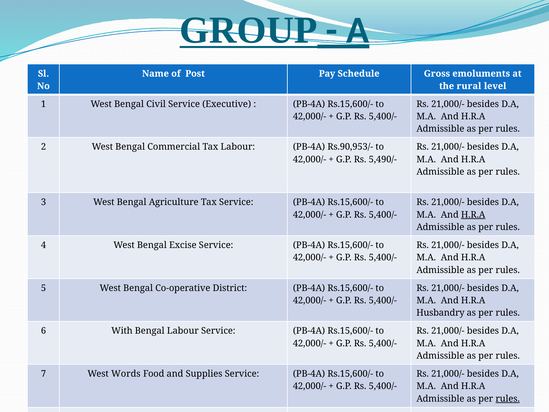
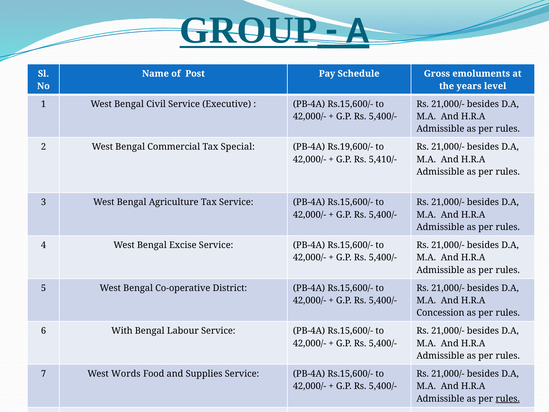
rural: rural -> years
Tax Labour: Labour -> Special
Rs.90,953/-: Rs.90,953/- -> Rs.19,600/-
5,490/-: 5,490/- -> 5,410/-
H.R.A at (473, 215) underline: present -> none
Husbandry: Husbandry -> Concession
